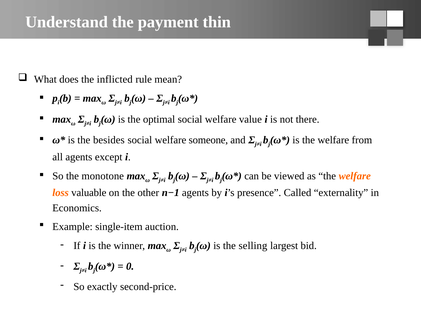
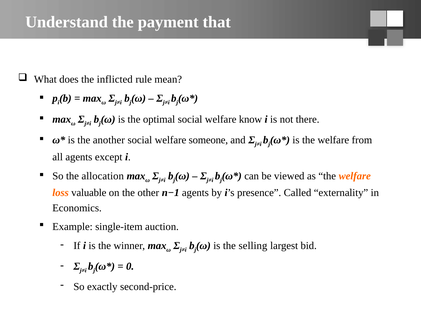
thin: thin -> that
value: value -> know
besides: besides -> another
monotone: monotone -> allocation
